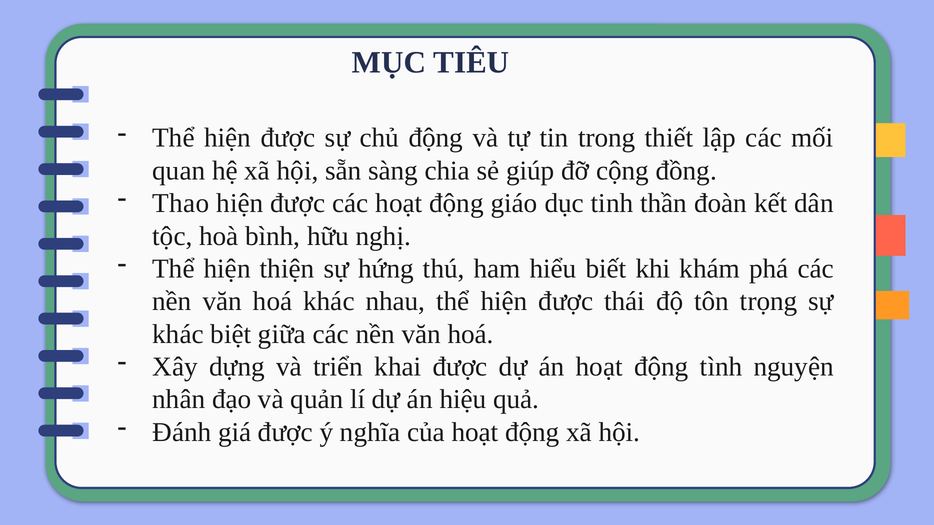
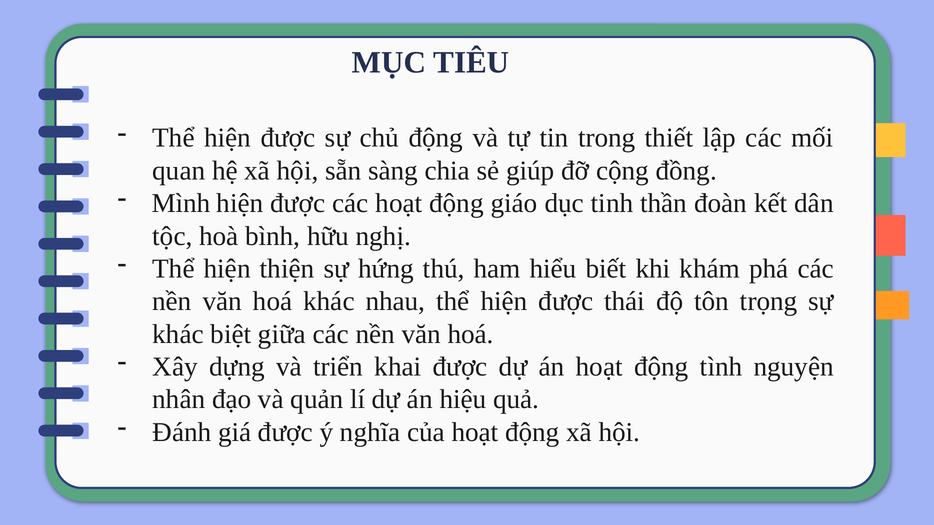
Thao: Thao -> Mình
